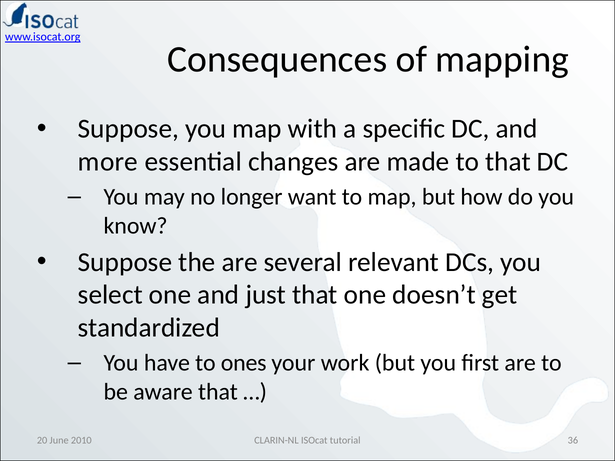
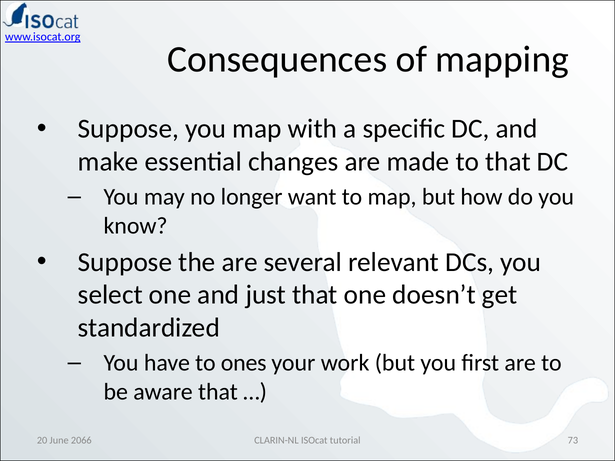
more: more -> make
2010: 2010 -> 2066
36: 36 -> 73
